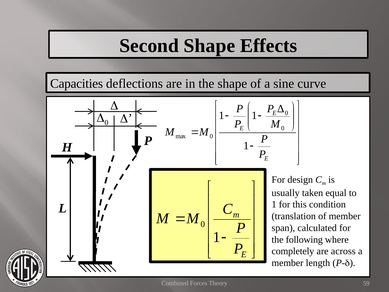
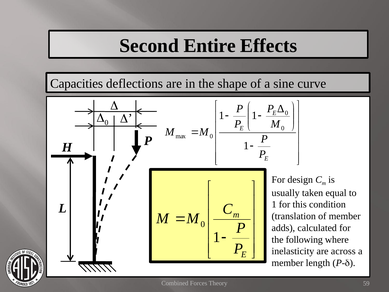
Second Shape: Shape -> Entire
span: span -> adds
completely: completely -> inelasticity
